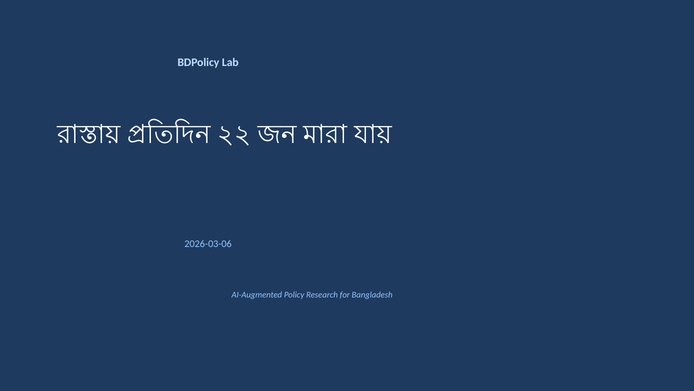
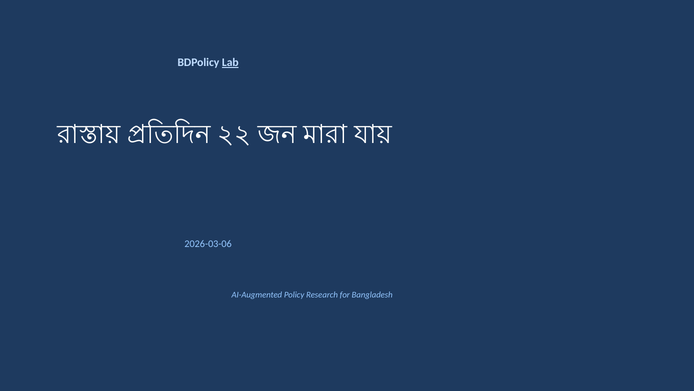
Lab underline: none -> present
